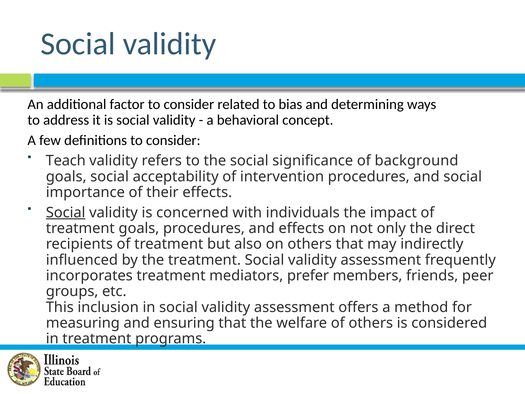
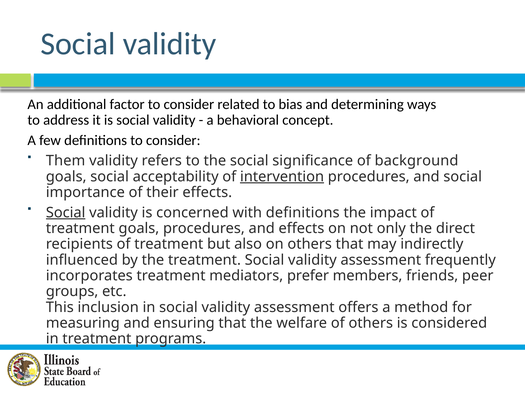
Teach: Teach -> Them
intervention underline: none -> present
with individuals: individuals -> definitions
